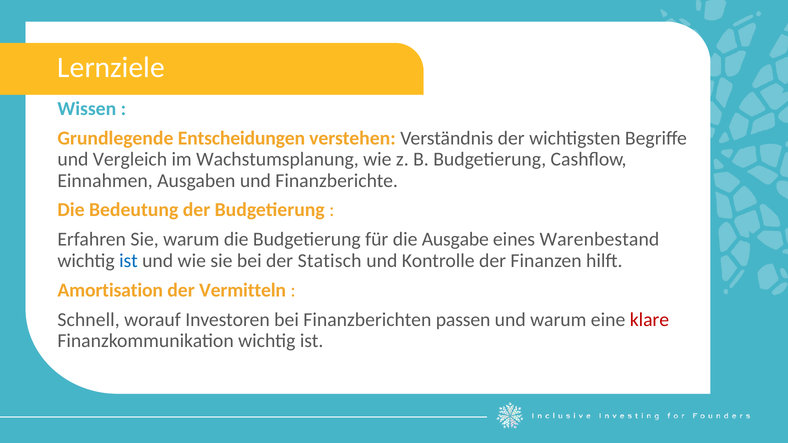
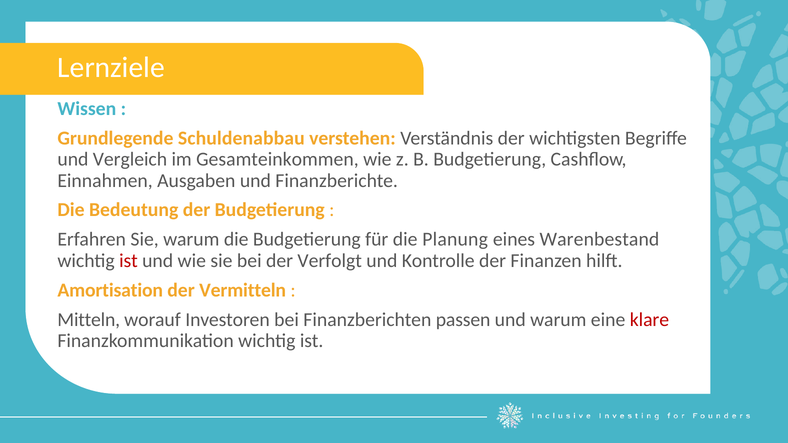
Entscheidungen: Entscheidungen -> Schuldenabbau
Wachstumsplanung: Wachstumsplanung -> Gesamteinkommen
Ausgabe: Ausgabe -> Planung
ist at (128, 261) colour: blue -> red
Statisch: Statisch -> Verfolgt
Schnell: Schnell -> Mitteln
